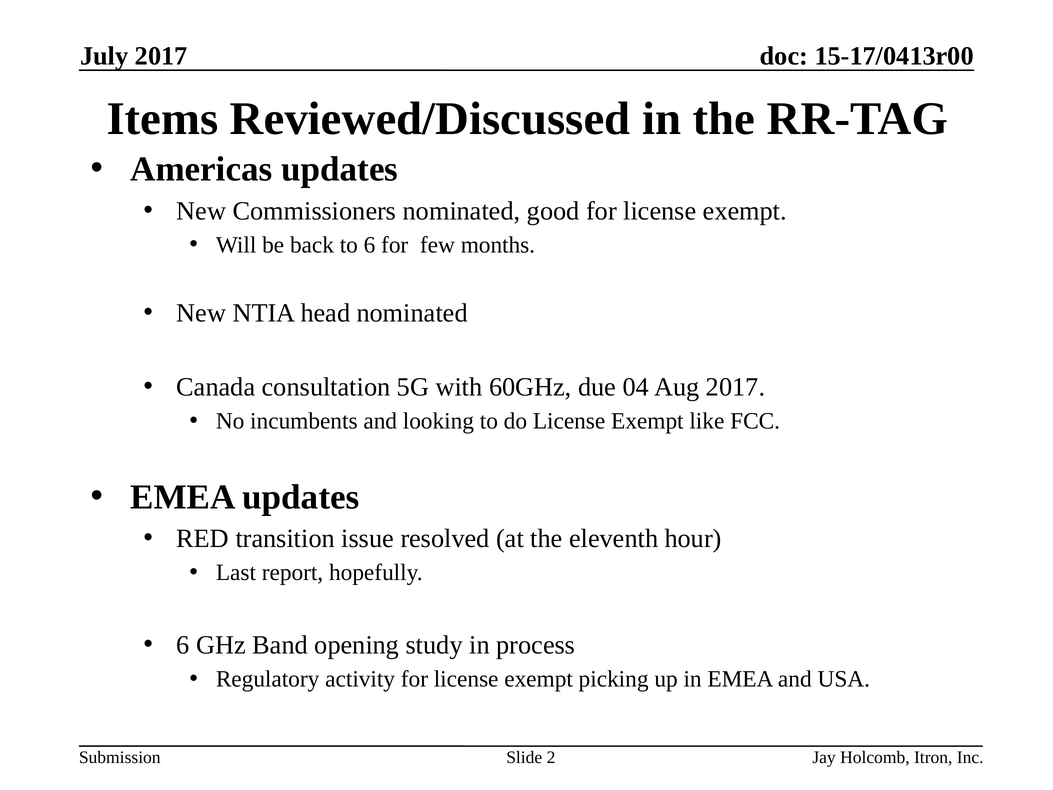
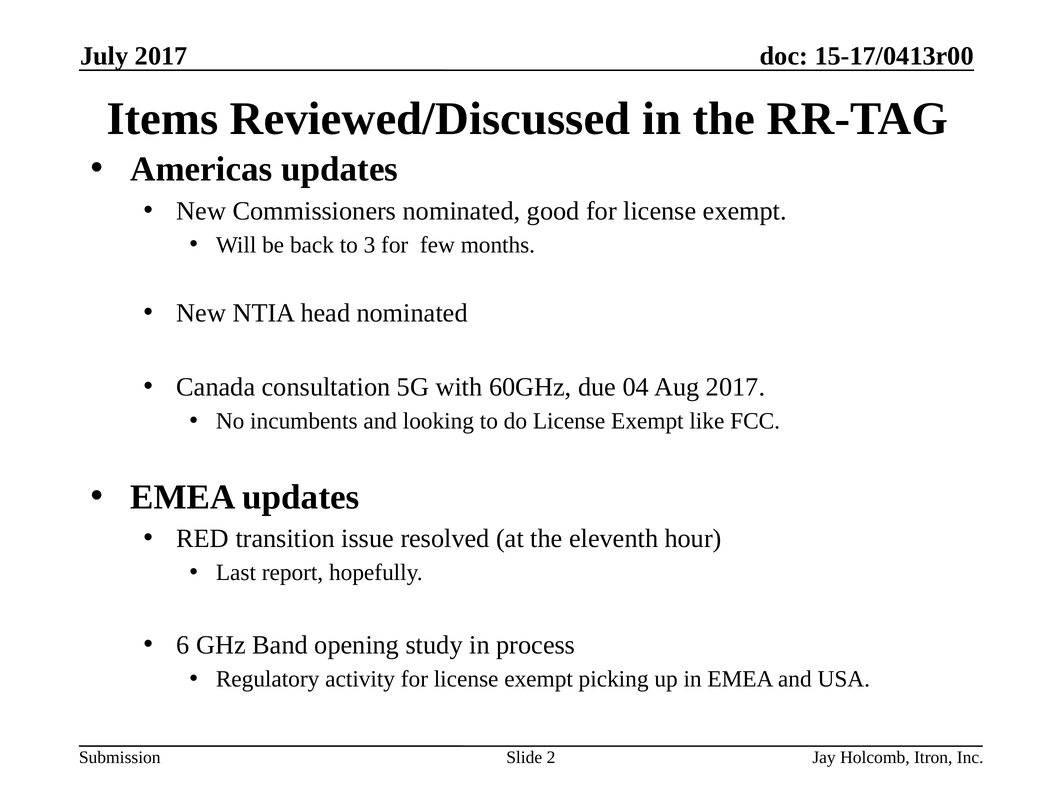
to 6: 6 -> 3
